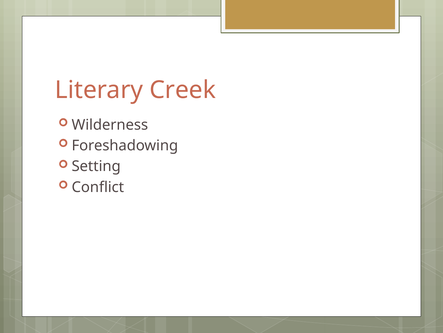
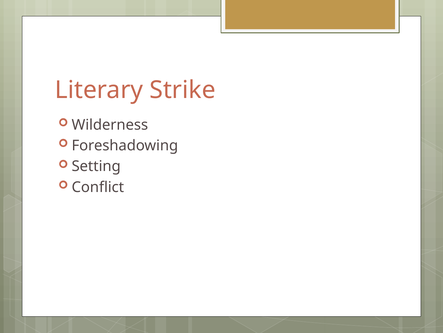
Creek: Creek -> Strike
